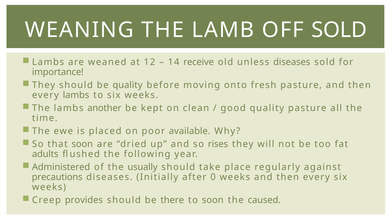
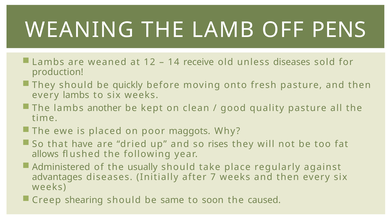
OFF SOLD: SOLD -> PENS
importance: importance -> production
be quality: quality -> quickly
available: available -> maggots
that soon: soon -> have
adults: adults -> allows
precautions: precautions -> advantages
0: 0 -> 7
provides: provides -> shearing
there: there -> same
